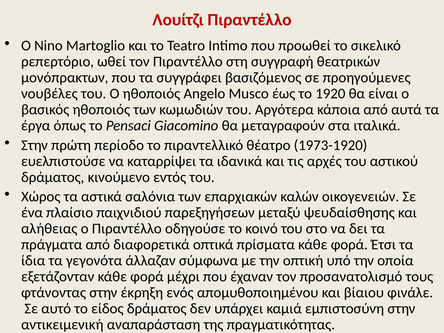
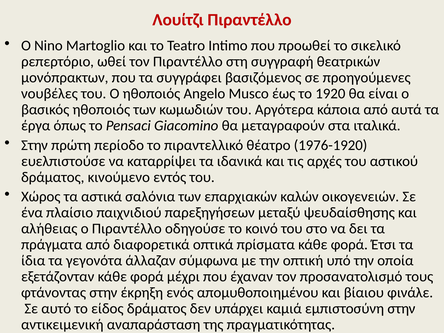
1973-1920: 1973-1920 -> 1976-1920
